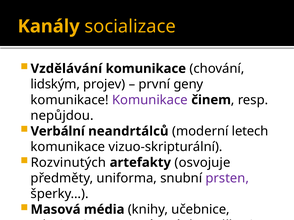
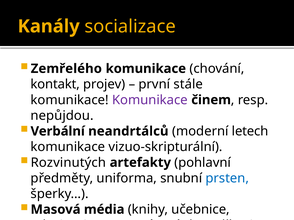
Vzdělávání: Vzdělávání -> Zemřelého
lidským: lidským -> kontakt
geny: geny -> stále
osvojuje: osvojuje -> pohlavní
prsten colour: purple -> blue
